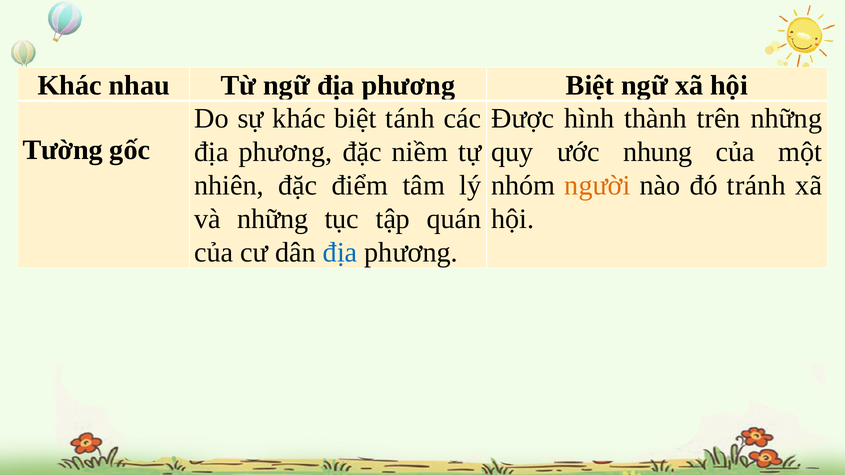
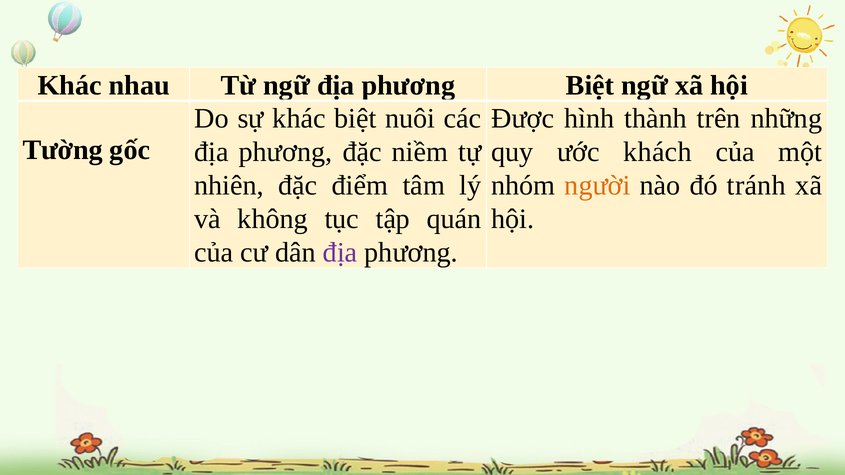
tánh: tánh -> nuôi
nhung: nhung -> khách
và những: những -> không
địa at (340, 253) colour: blue -> purple
